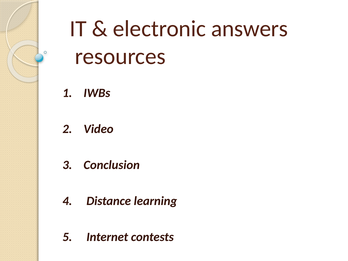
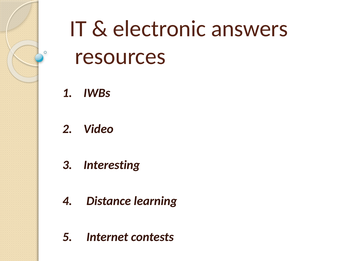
Conclusion: Conclusion -> Interesting
